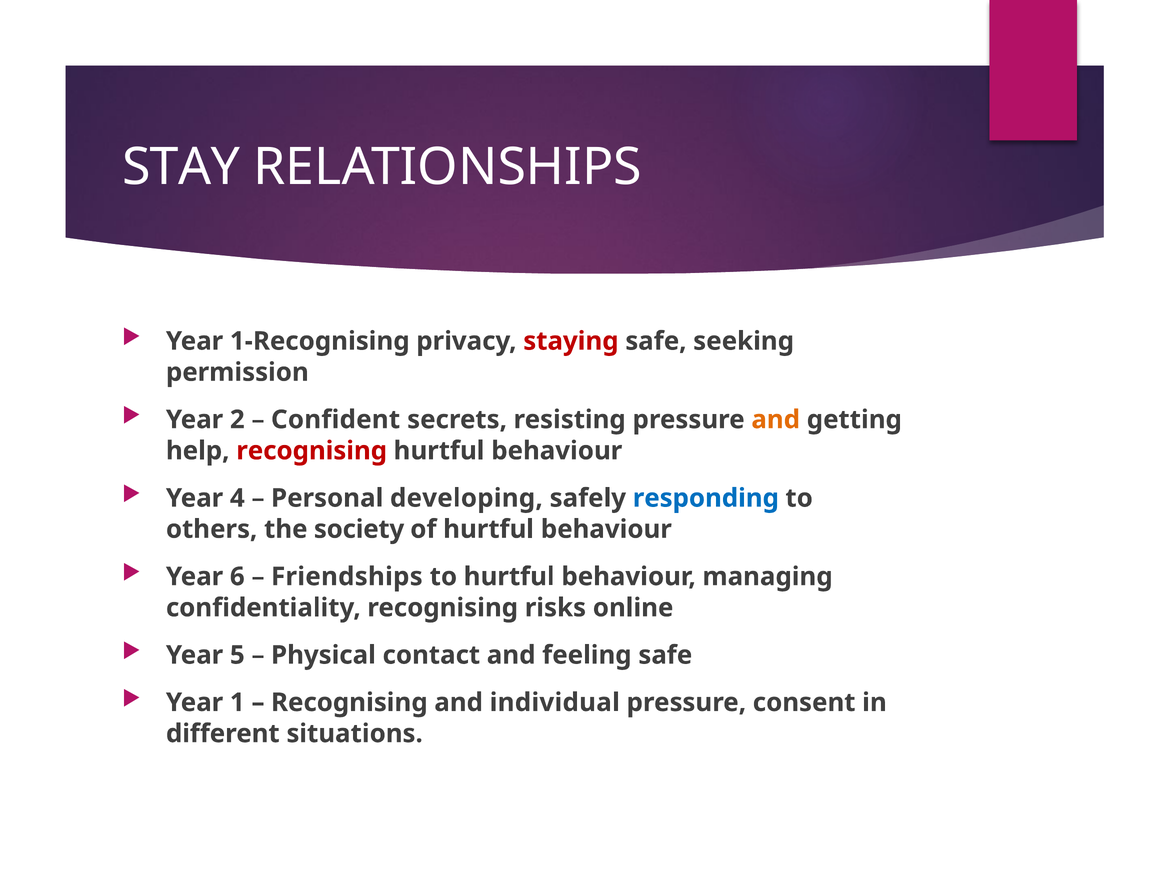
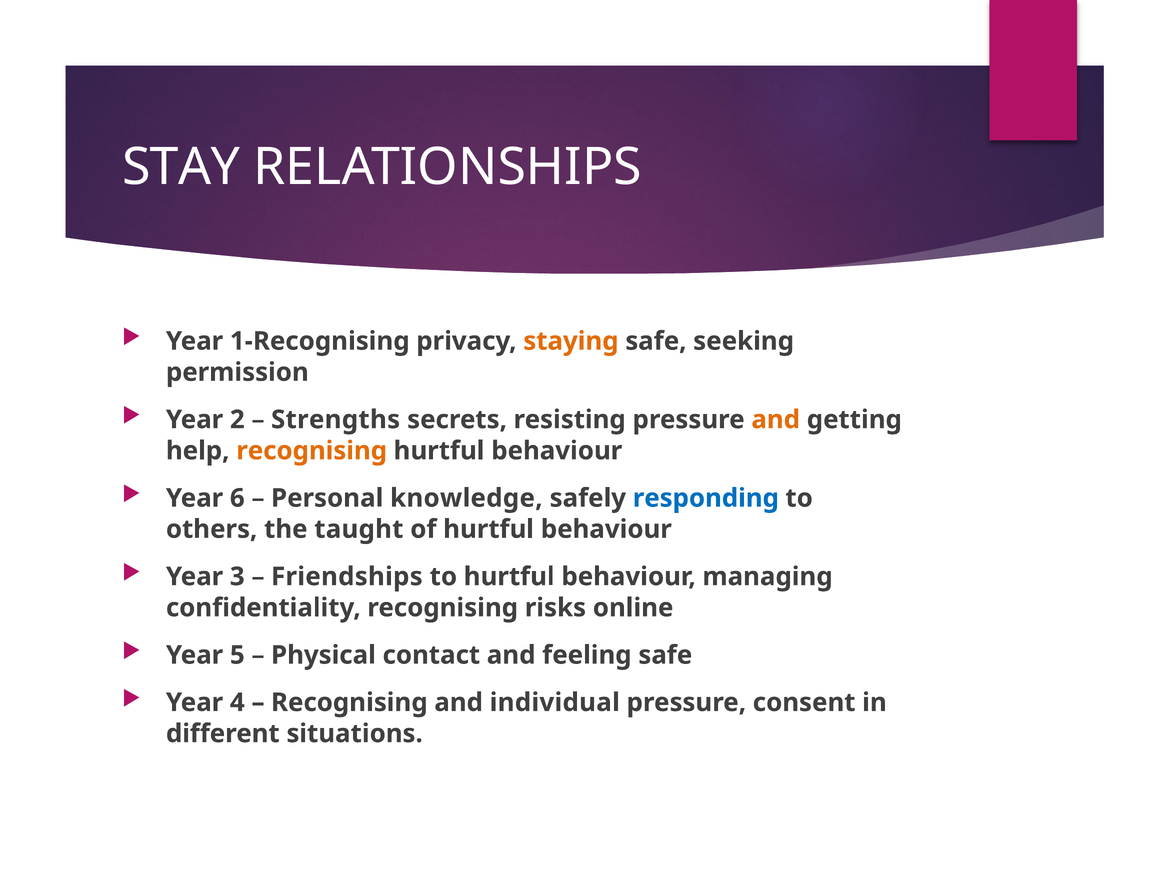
staying colour: red -> orange
Confident: Confident -> Strengths
recognising at (312, 451) colour: red -> orange
4: 4 -> 6
developing: developing -> knowledge
society: society -> taught
6: 6 -> 3
1: 1 -> 4
